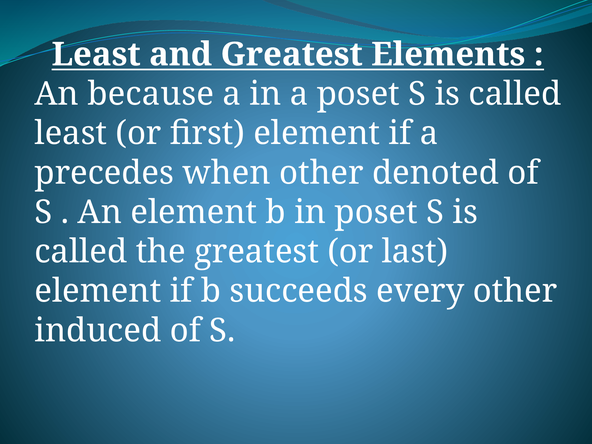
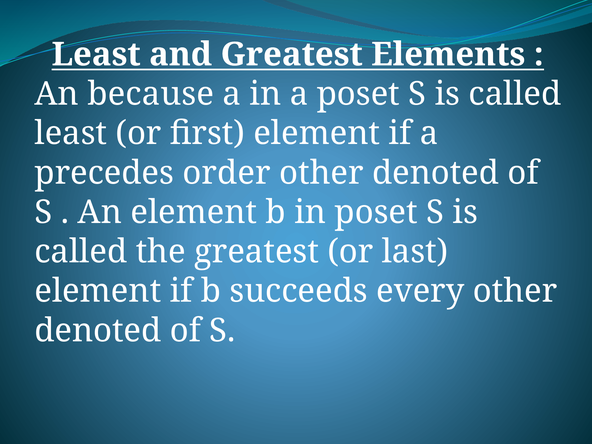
when: when -> order
induced at (98, 331): induced -> denoted
